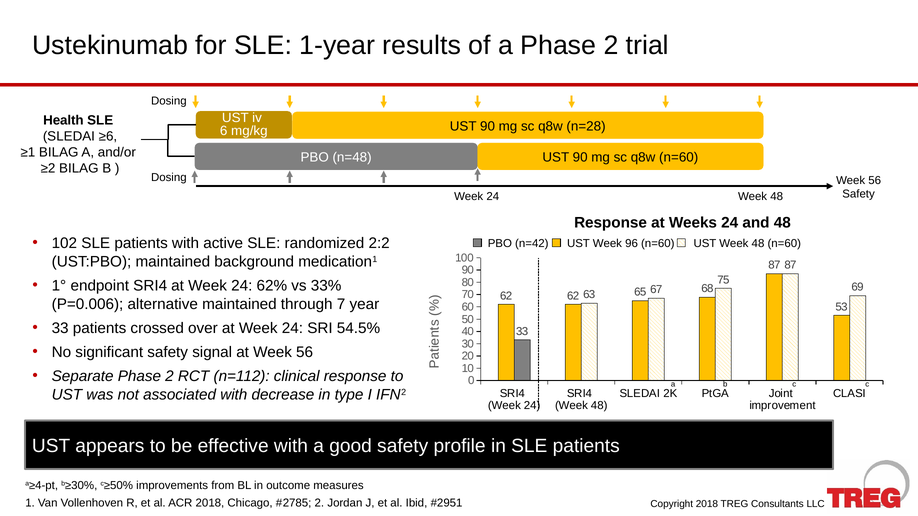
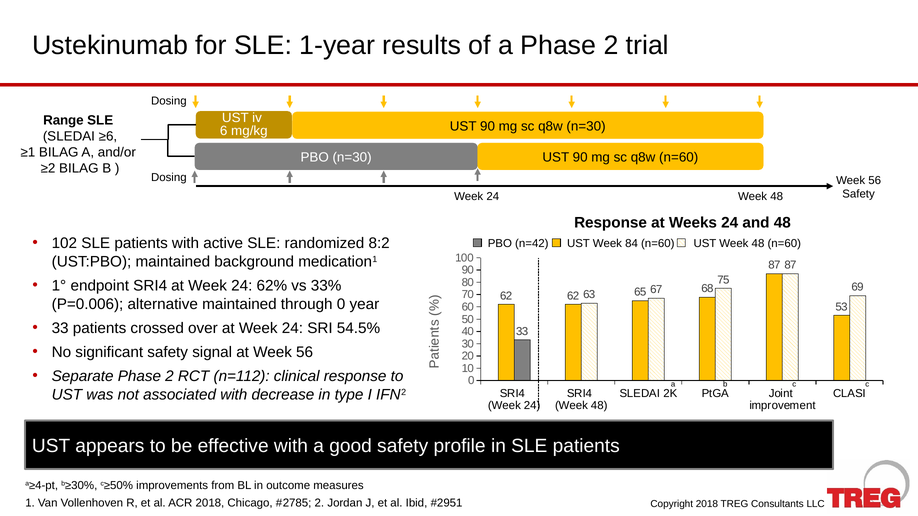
Health: Health -> Range
q8w n=28: n=28 -> n=30
PBO n=48: n=48 -> n=30
2:2: 2:2 -> 8:2
96: 96 -> 84
through 7: 7 -> 0
